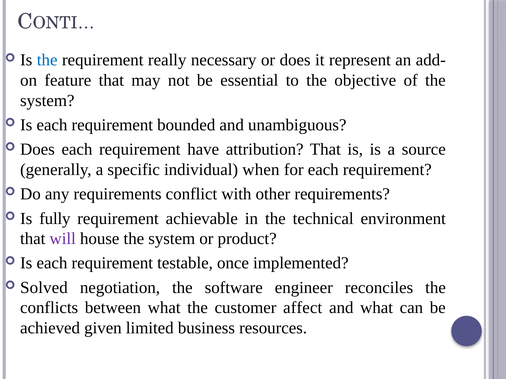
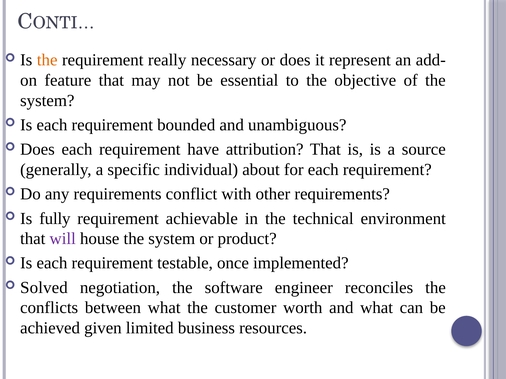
the at (47, 60) colour: blue -> orange
when: when -> about
affect: affect -> worth
